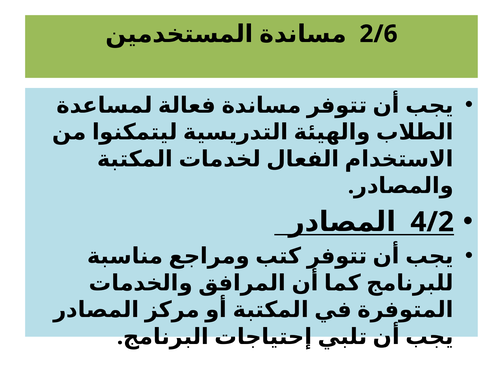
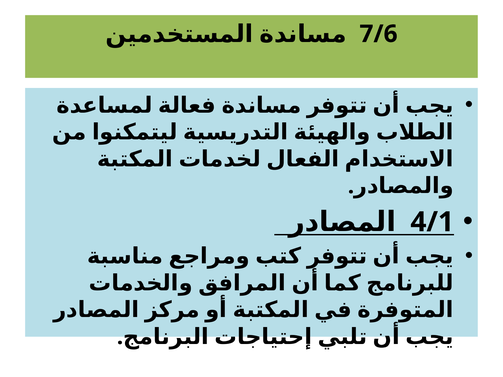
2/6: 2/6 -> 7/6
4/2: 4/2 -> 4/1
